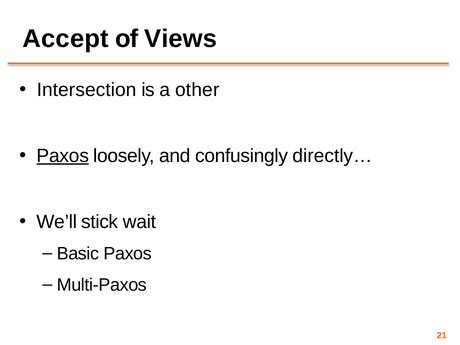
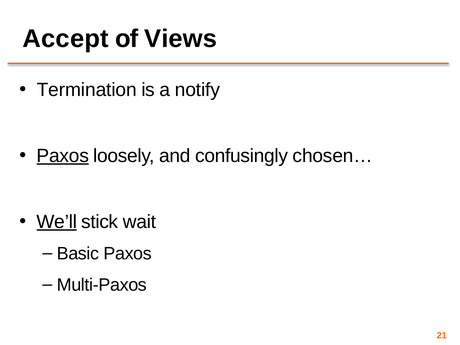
Intersection: Intersection -> Termination
other: other -> notify
directly…: directly… -> chosen…
We’ll underline: none -> present
